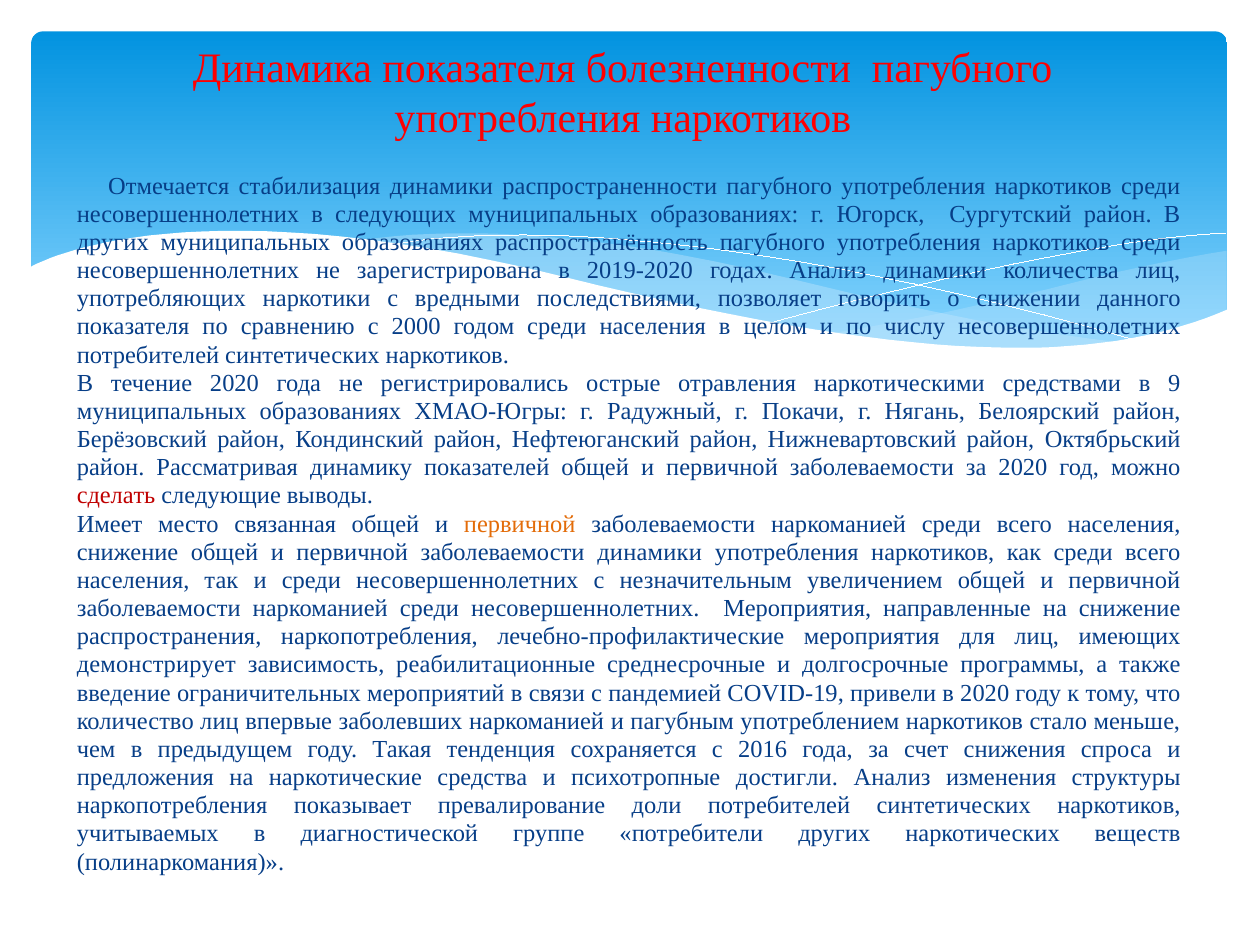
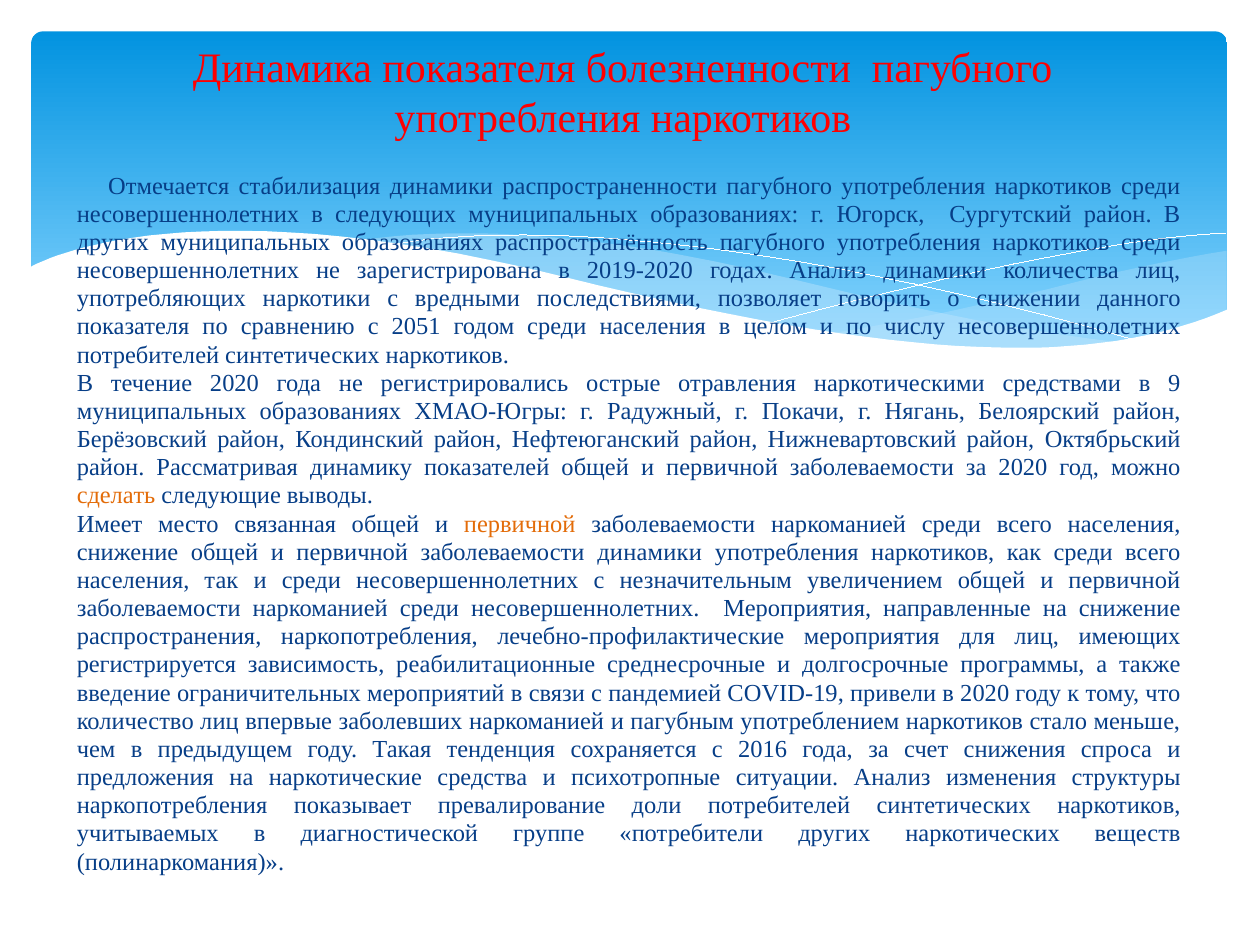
2000: 2000 -> 2051
сделать colour: red -> orange
демонстрирует: демонстрирует -> регистрируется
достигли: достигли -> ситуации
